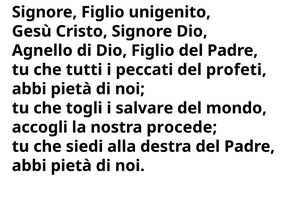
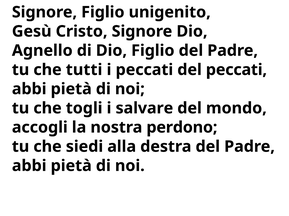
del profeti: profeti -> peccati
procede: procede -> perdono
